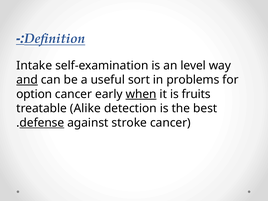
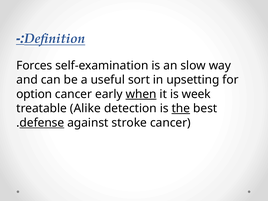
Intake: Intake -> Forces
level: level -> slow
and underline: present -> none
problems: problems -> upsetting
fruits: fruits -> week
the underline: none -> present
